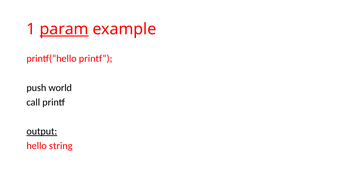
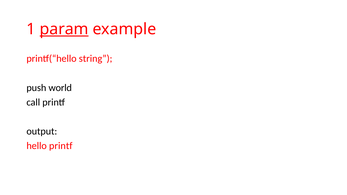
printf(“hello printf: printf -> string
output underline: present -> none
hello string: string -> printf
